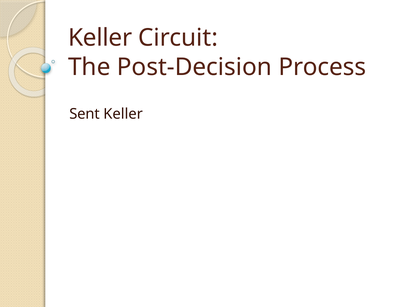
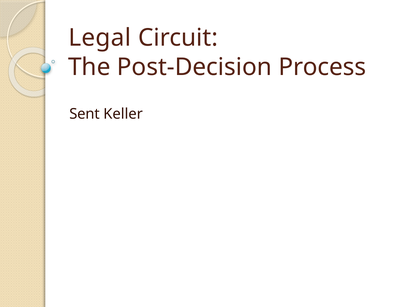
Keller at (100, 38): Keller -> Legal
